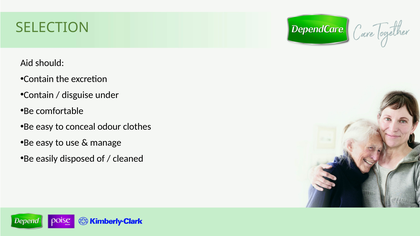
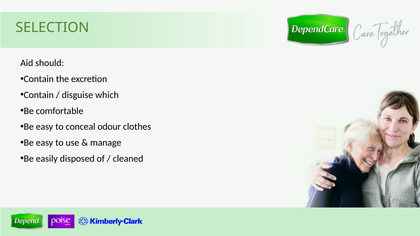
under: under -> which
